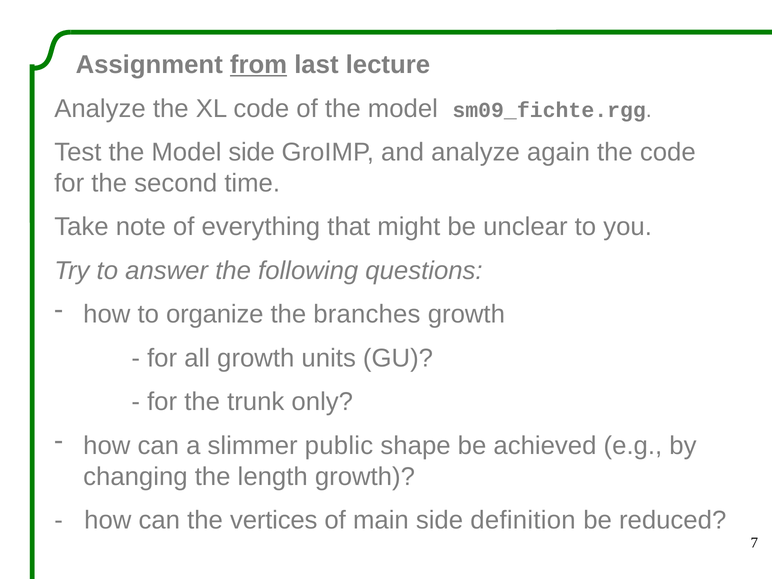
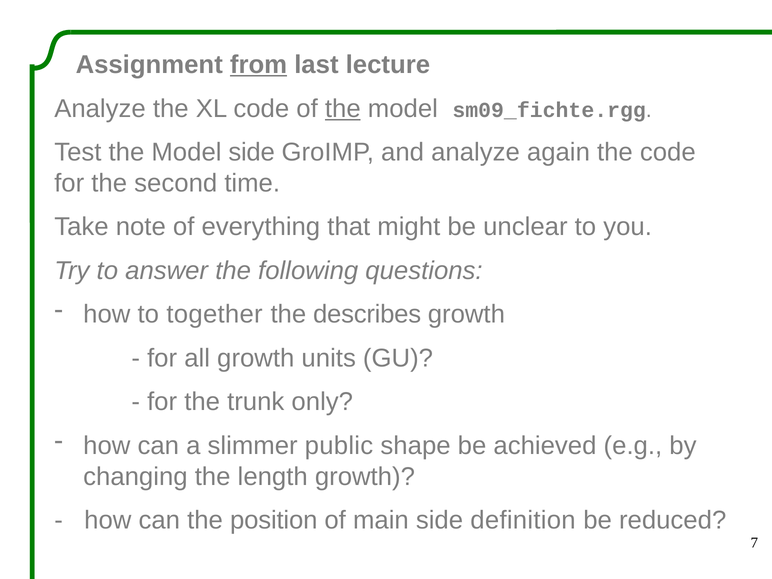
the at (343, 109) underline: none -> present
organize: organize -> together
branches: branches -> describes
vertices: vertices -> position
